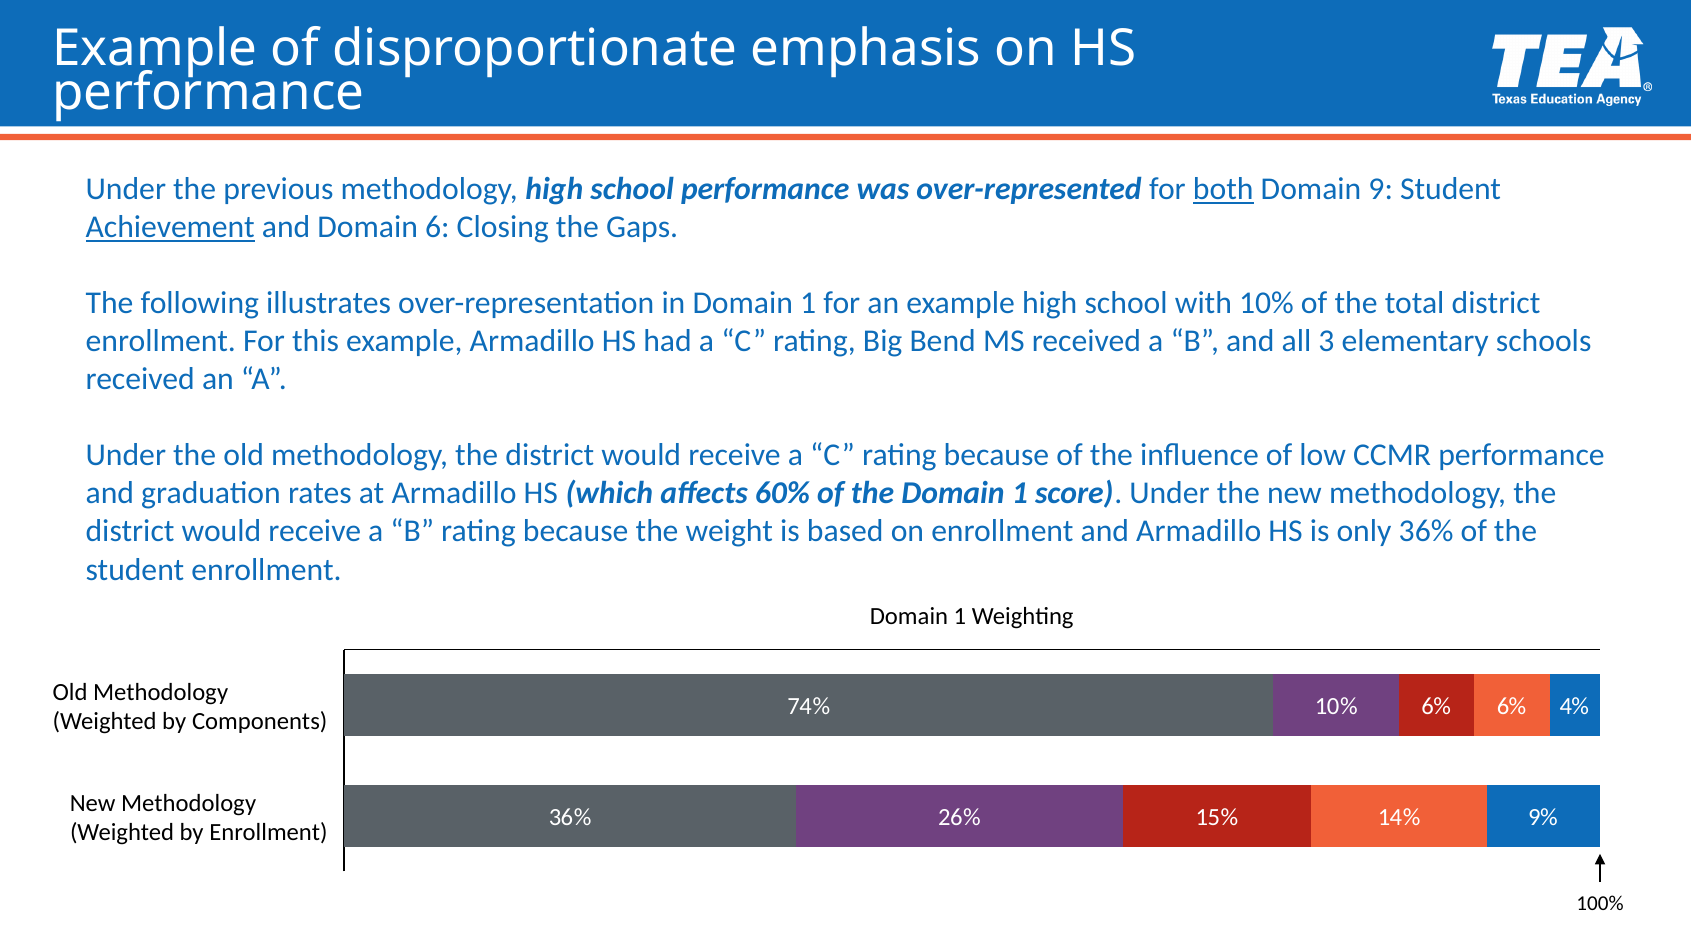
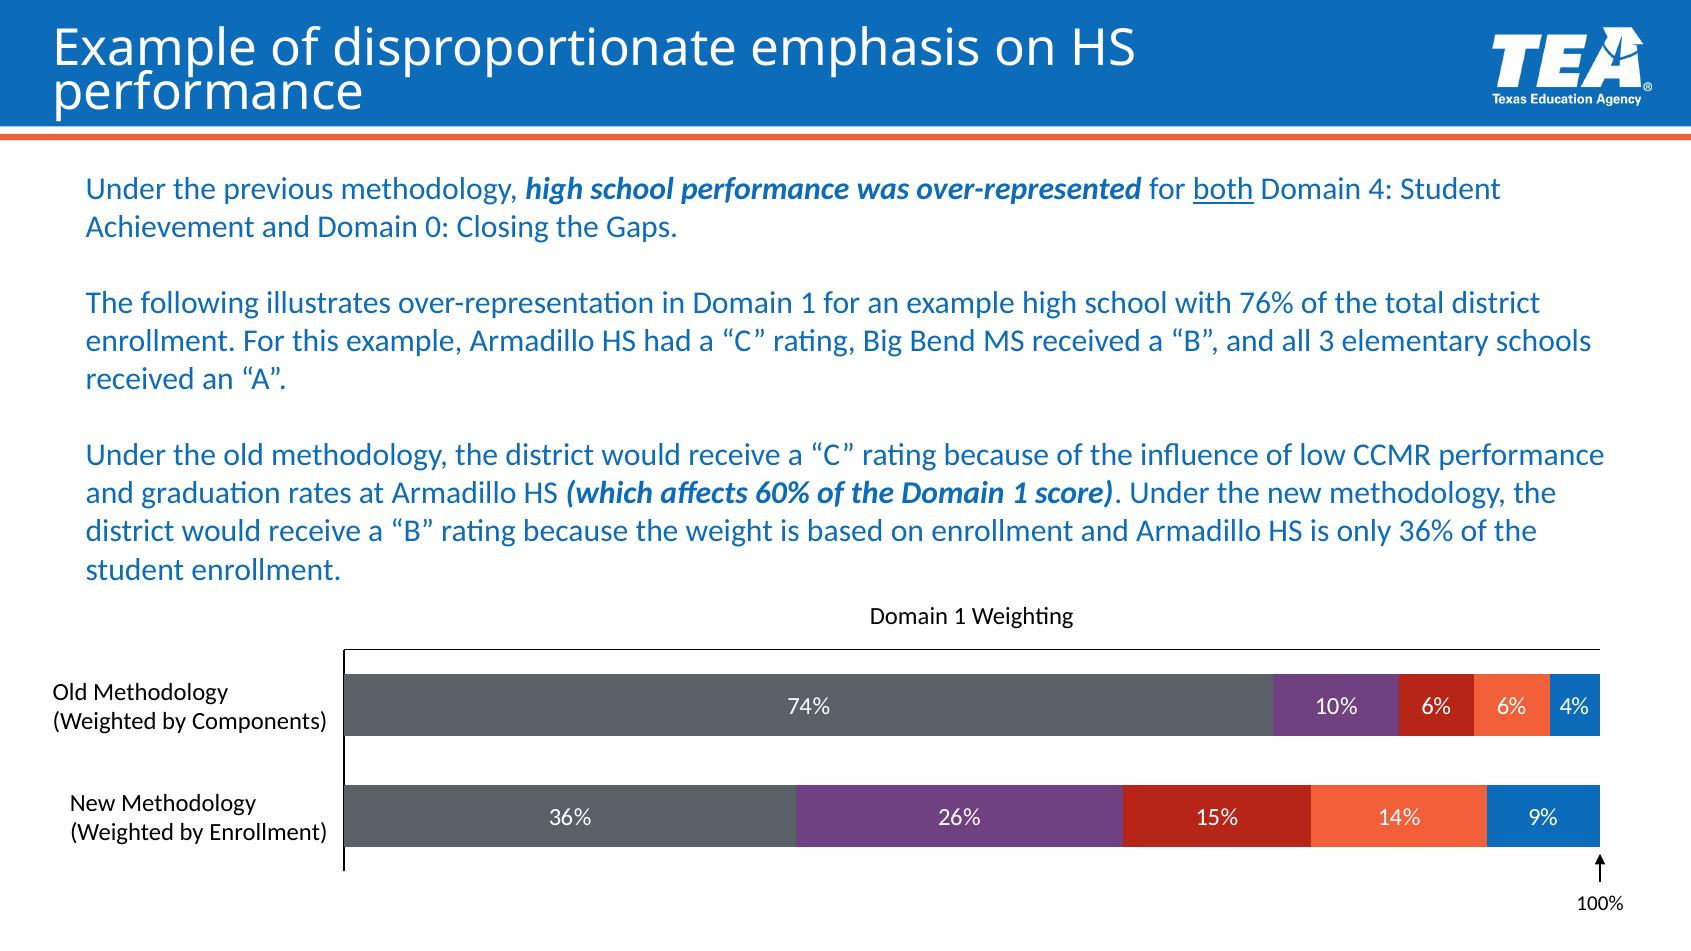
9: 9 -> 4
Achievement underline: present -> none
6: 6 -> 0
with 10%: 10% -> 76%
